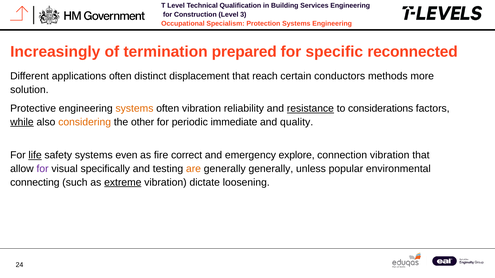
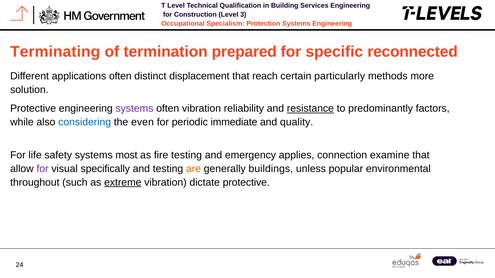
Increasingly: Increasingly -> Terminating
conductors: conductors -> particularly
systems at (134, 109) colour: orange -> purple
considerations: considerations -> predominantly
while underline: present -> none
considering colour: orange -> blue
other: other -> even
life underline: present -> none
even: even -> most
fire correct: correct -> testing
explore: explore -> applies
connection vibration: vibration -> examine
generally generally: generally -> buildings
connecting: connecting -> throughout
dictate loosening: loosening -> protective
